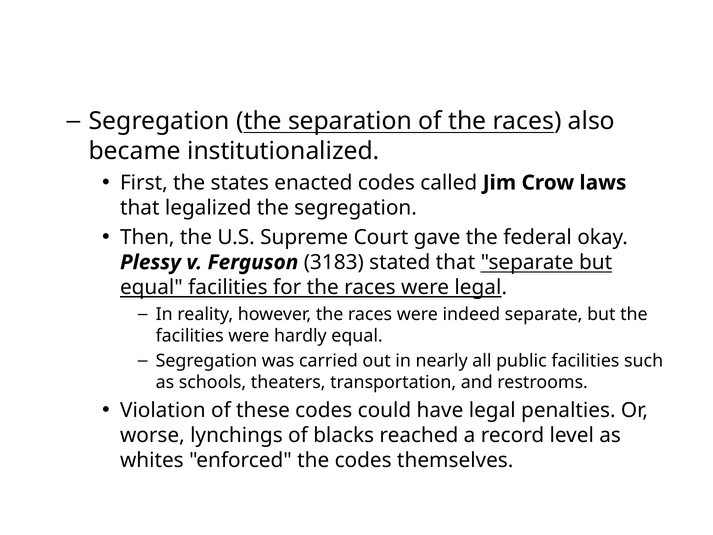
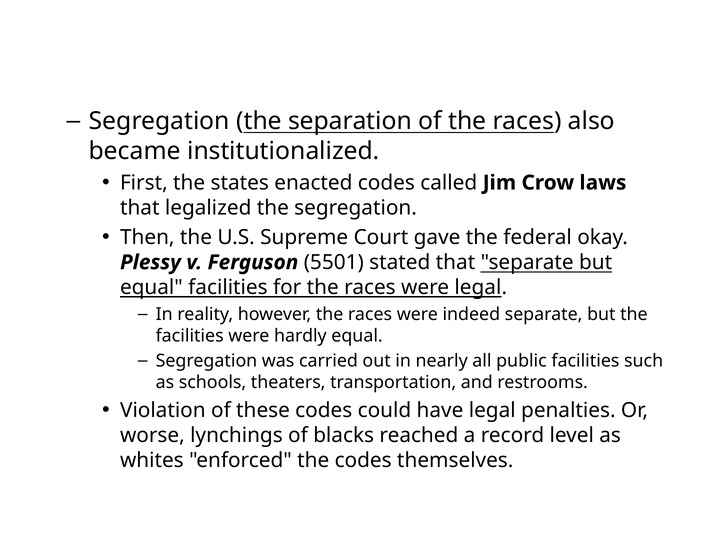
3183: 3183 -> 5501
